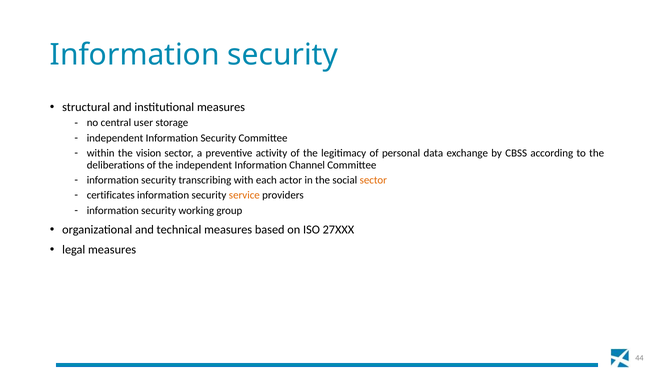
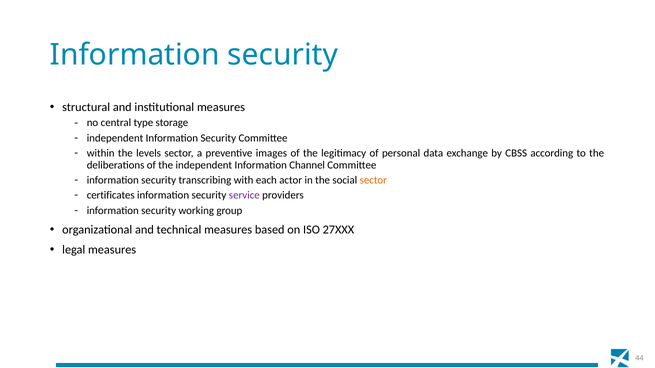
user: user -> type
vision: vision -> levels
activity: activity -> images
service colour: orange -> purple
